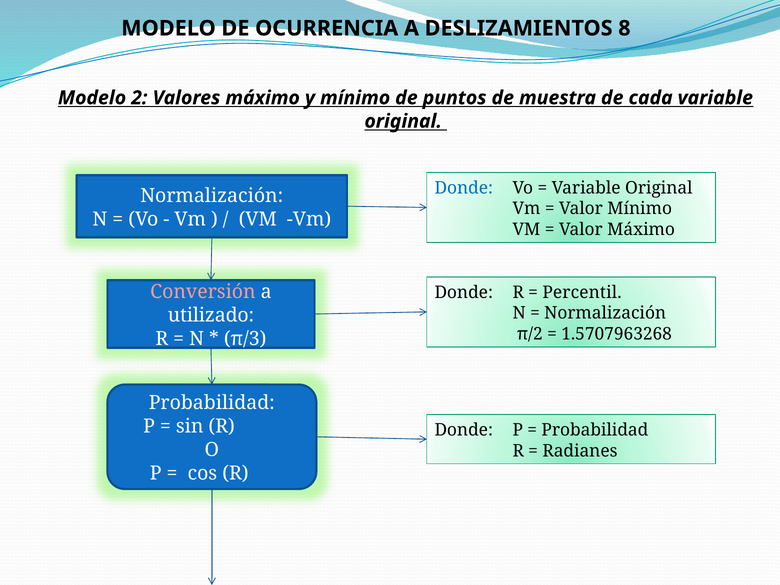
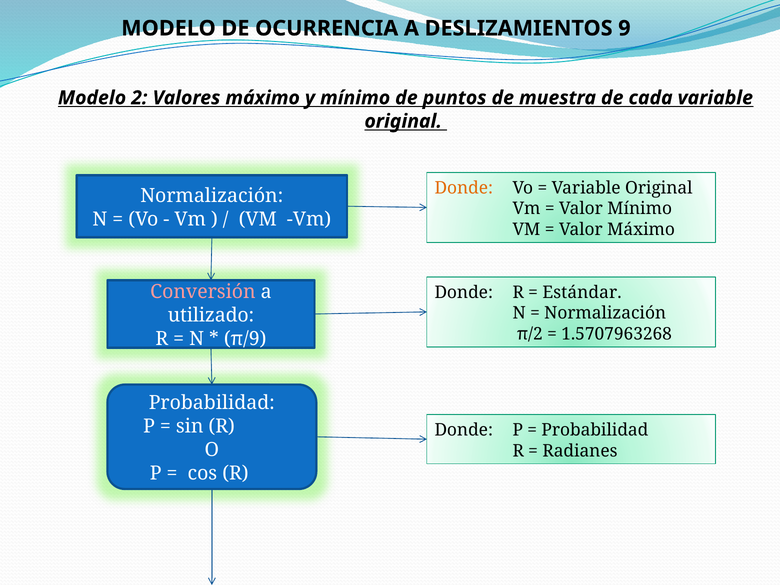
8: 8 -> 9
Donde at (464, 188) colour: blue -> orange
Percentil: Percentil -> Estándar
π/3: π/3 -> π/9
